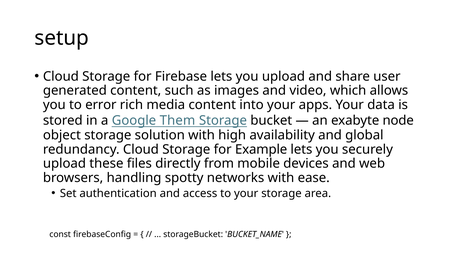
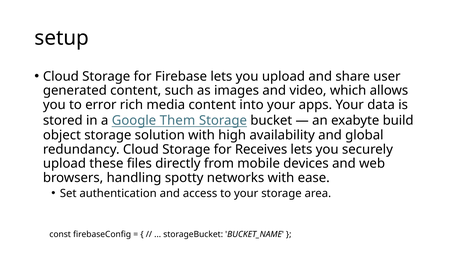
node: node -> build
Example: Example -> Receives
